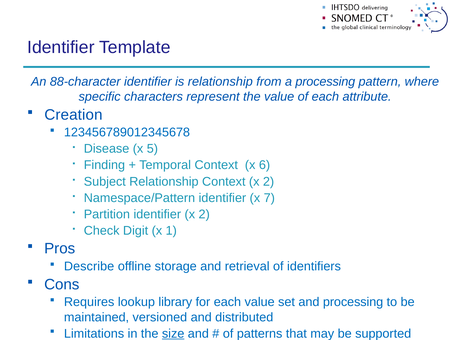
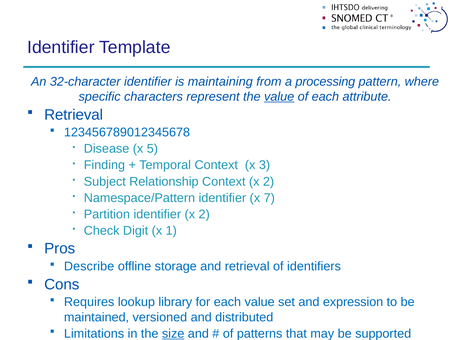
88-character: 88-character -> 32-character
is relationship: relationship -> maintaining
value at (279, 97) underline: none -> present
Creation at (73, 115): Creation -> Retrieval
6: 6 -> 3
and processing: processing -> expression
